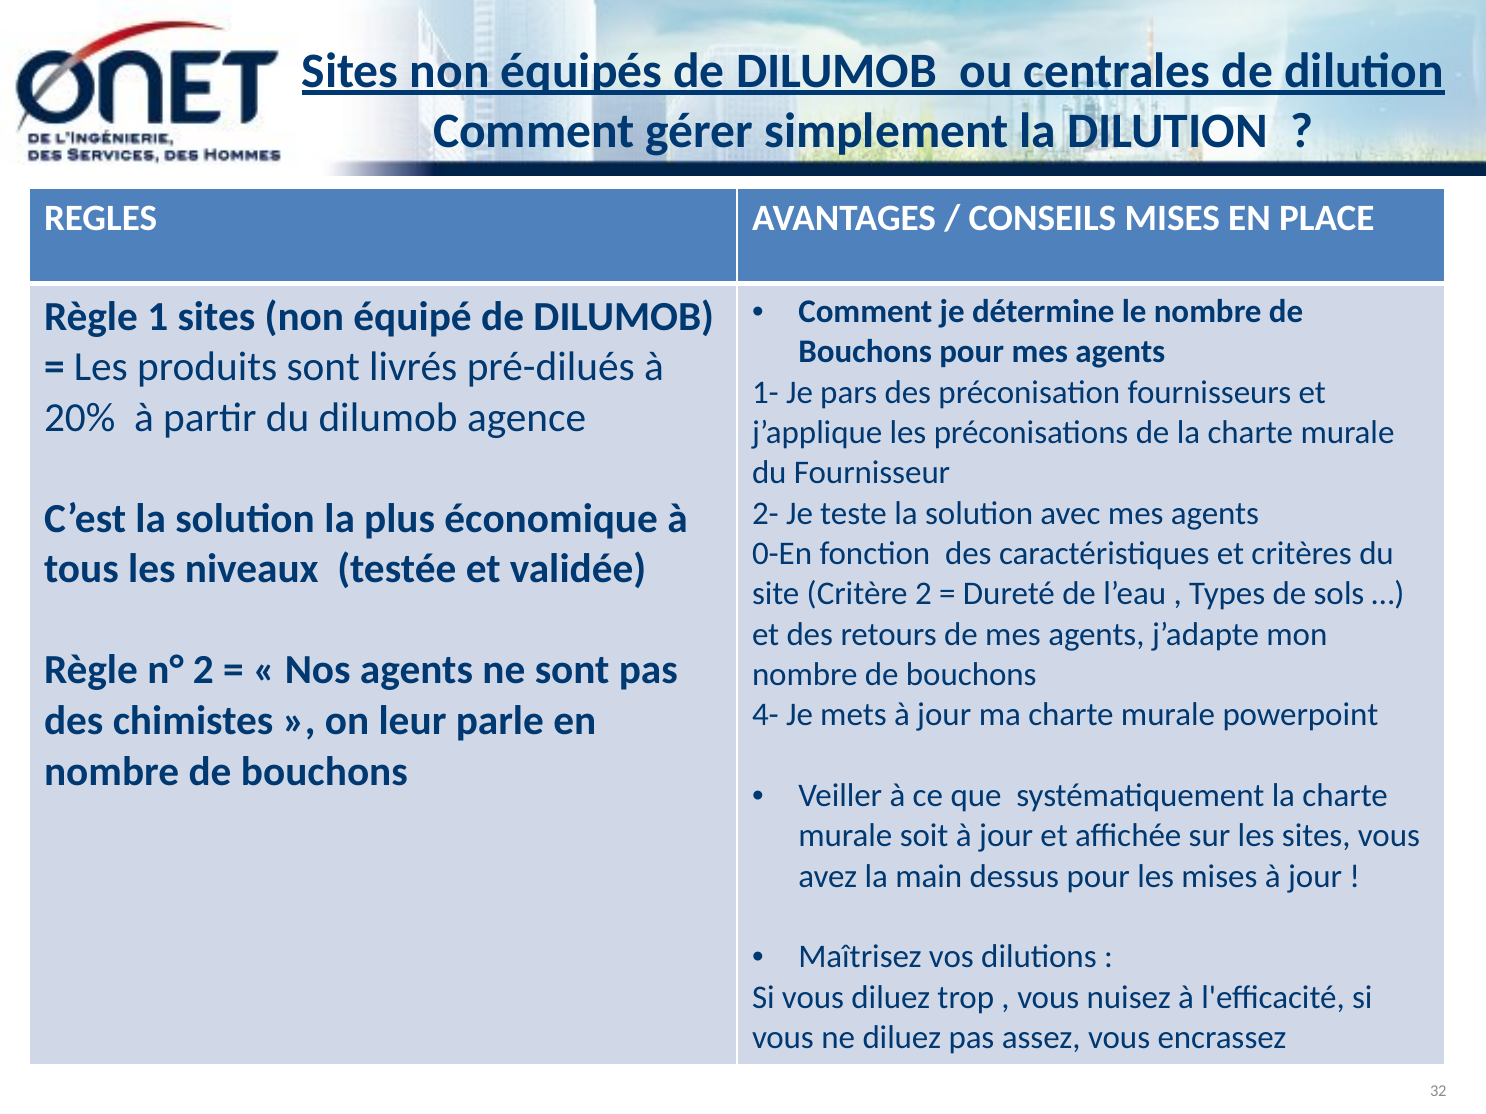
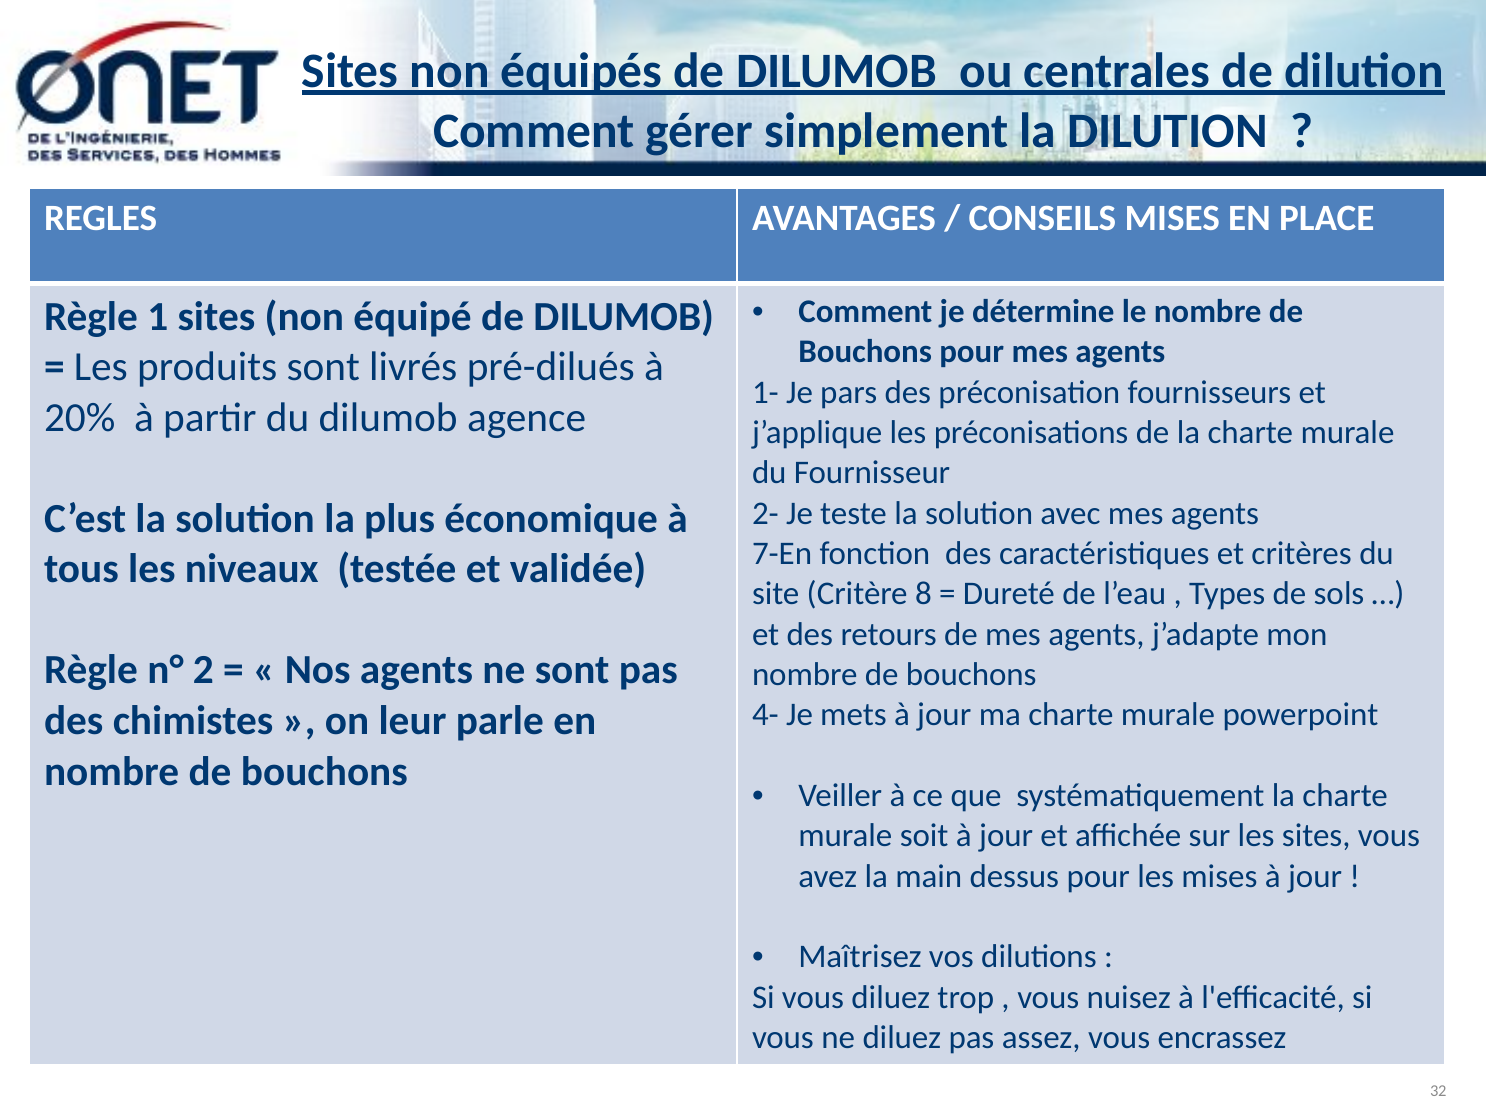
0-En: 0-En -> 7-En
Critère 2: 2 -> 8
